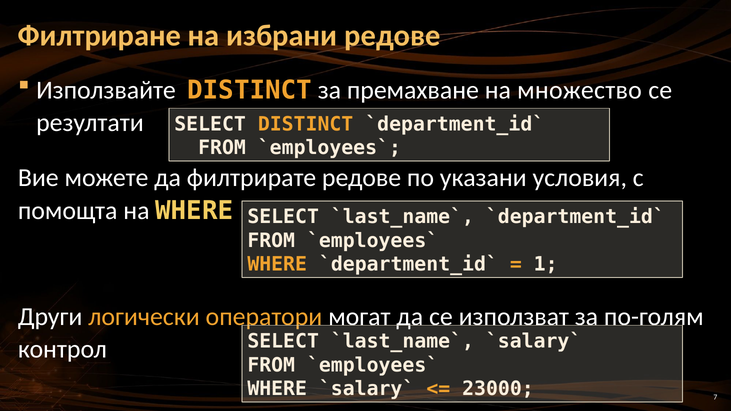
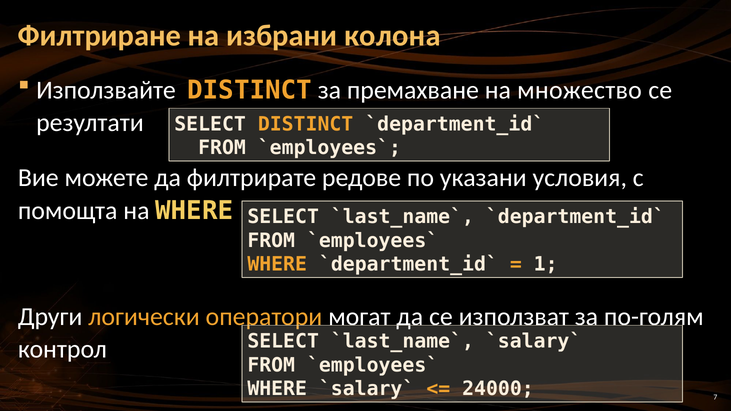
избрани редове: редове -> колона
23000: 23000 -> 24000
